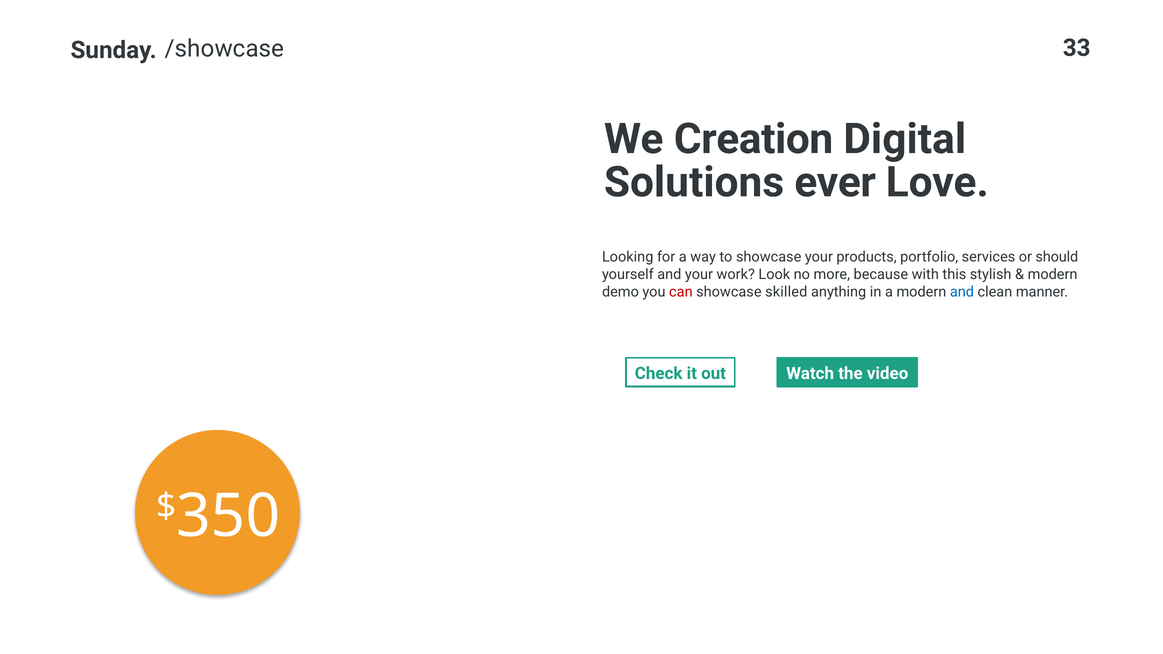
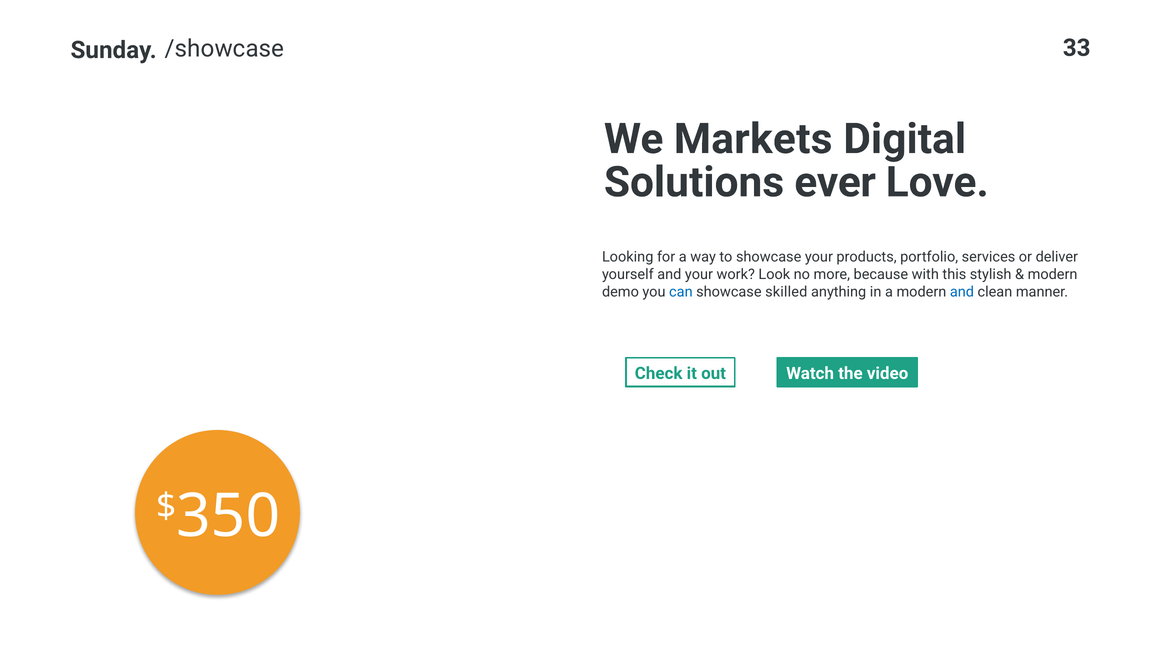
Creation: Creation -> Markets
should: should -> deliver
can colour: red -> blue
